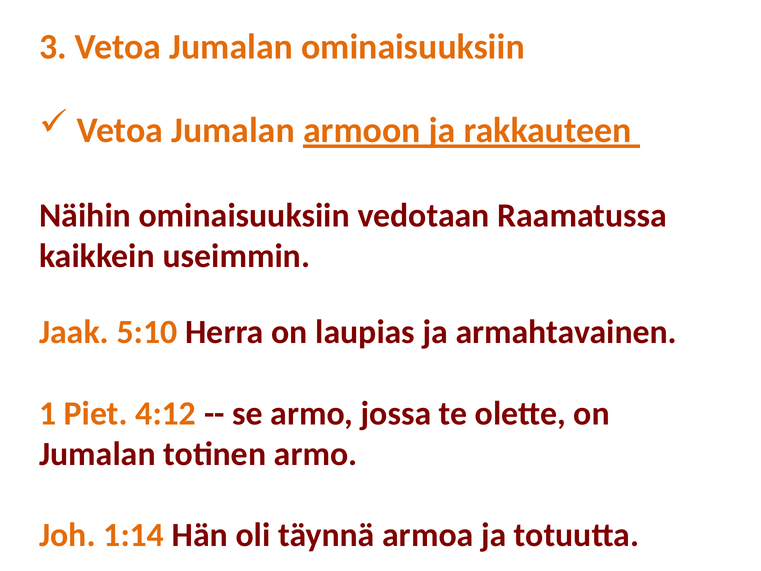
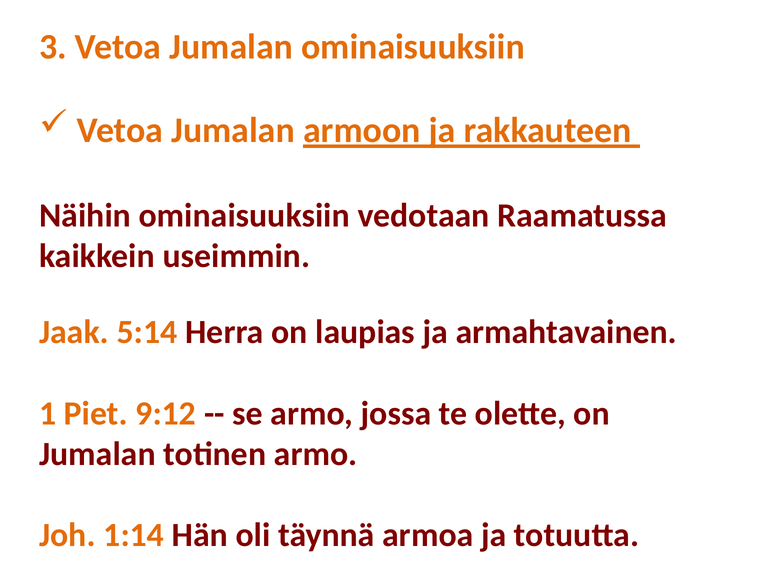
5:10: 5:10 -> 5:14
4:12: 4:12 -> 9:12
